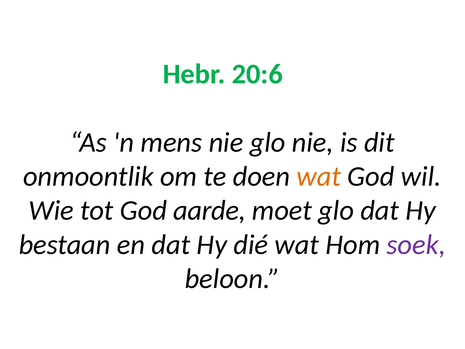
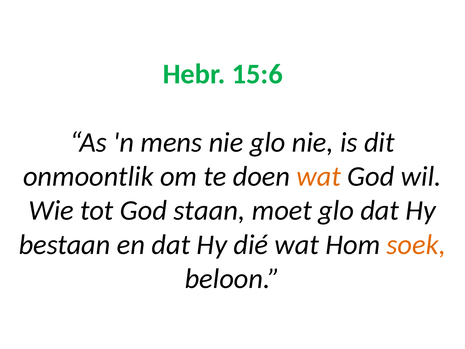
20:6: 20:6 -> 15:6
aarde: aarde -> staan
soek colour: purple -> orange
